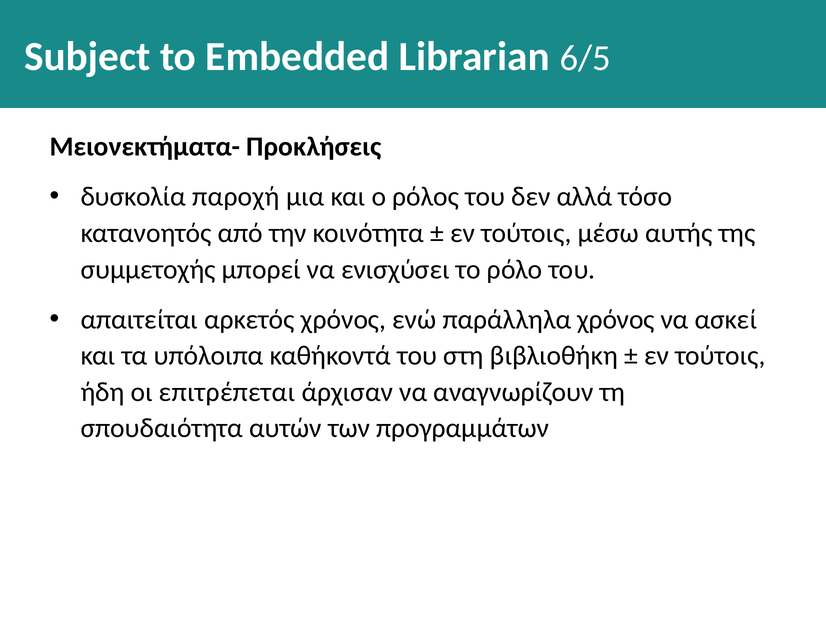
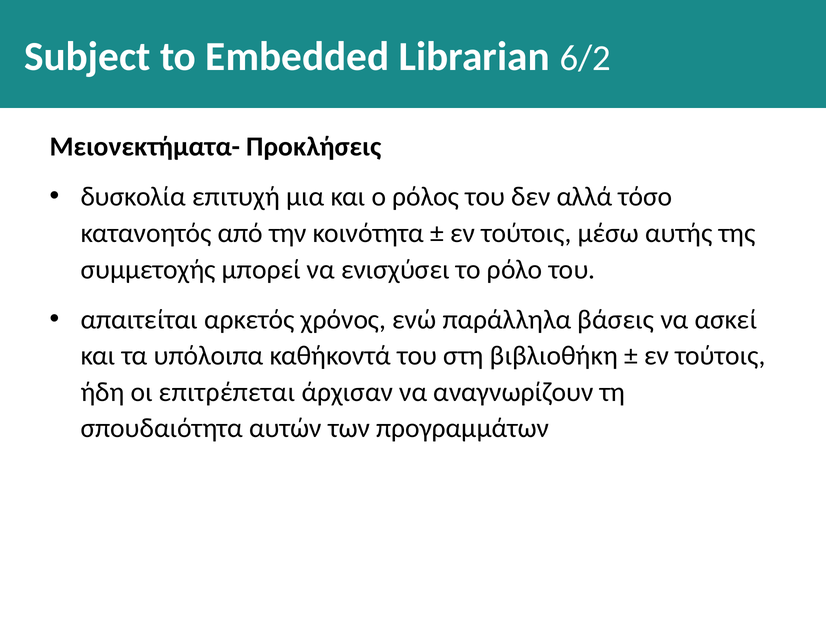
6/5: 6/5 -> 6/2
παροχή: παροχή -> επιτυχή
παράλληλα χρόνος: χρόνος -> βάσεις
